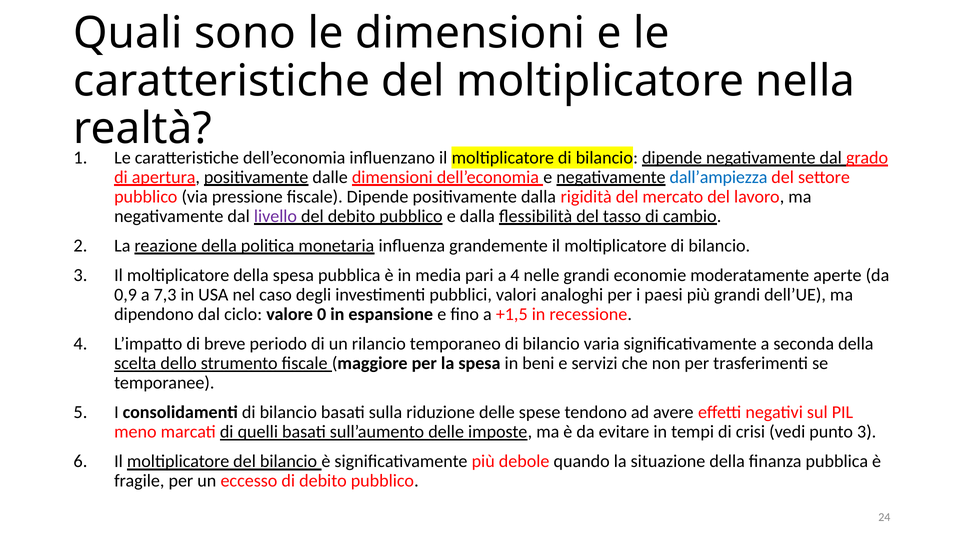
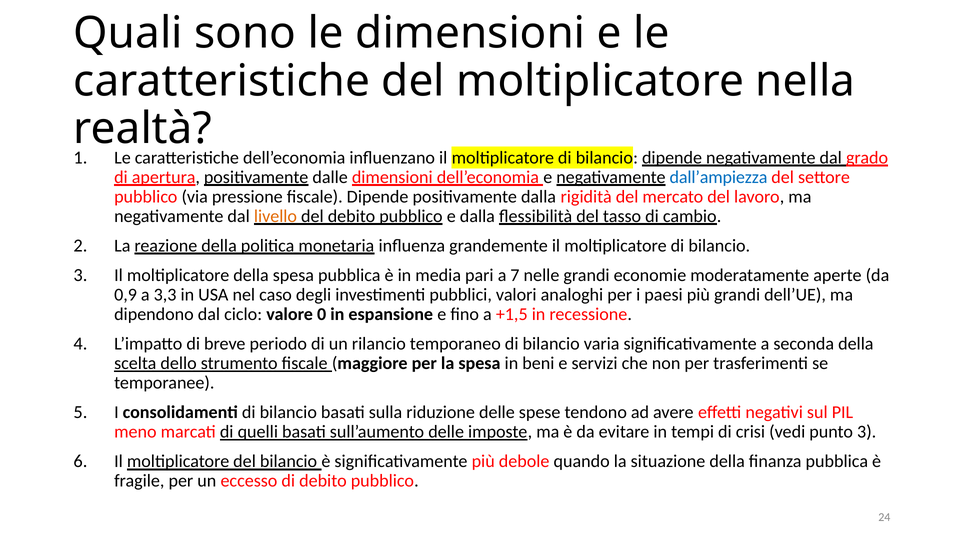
livello colour: purple -> orange
a 4: 4 -> 7
7,3: 7,3 -> 3,3
